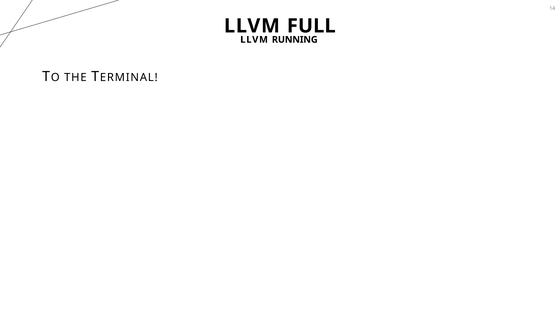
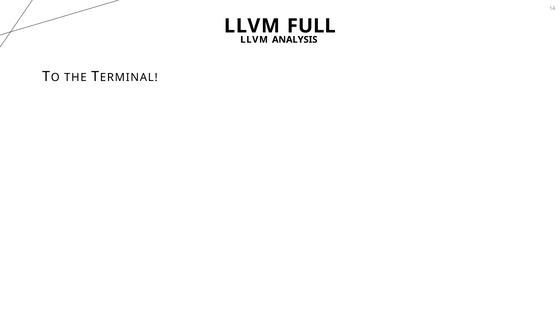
RUNNING: RUNNING -> ANALYSIS
